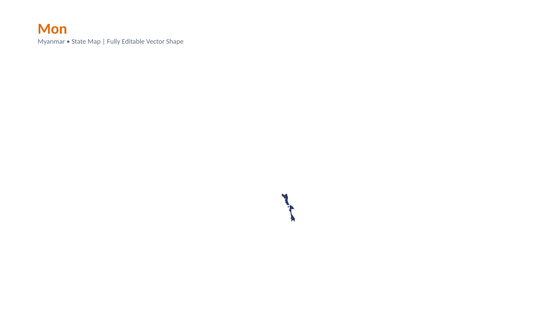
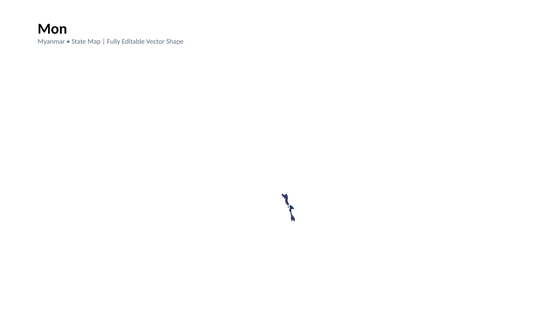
Mon colour: orange -> black
